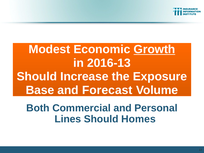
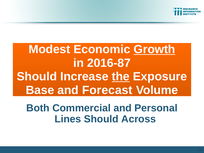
2016-13: 2016-13 -> 2016-87
the underline: none -> present
Homes: Homes -> Across
